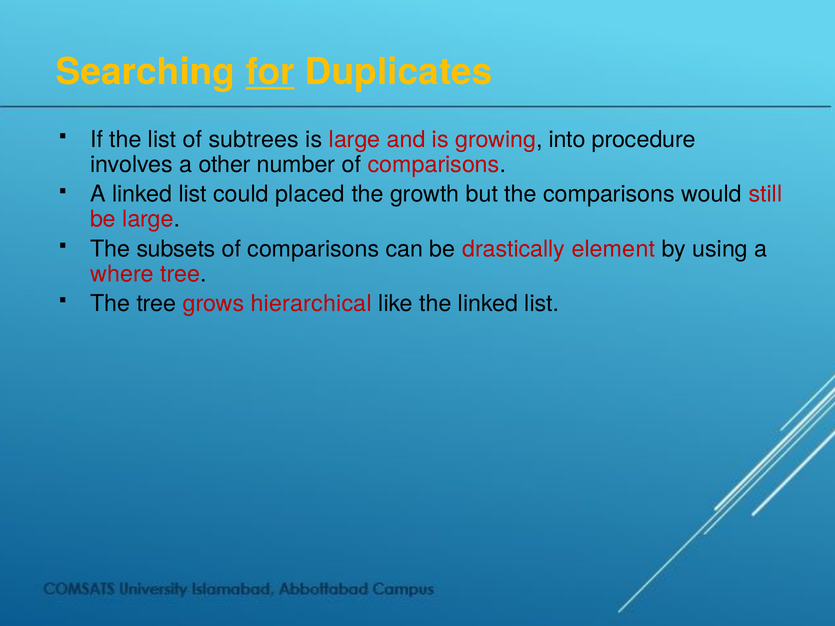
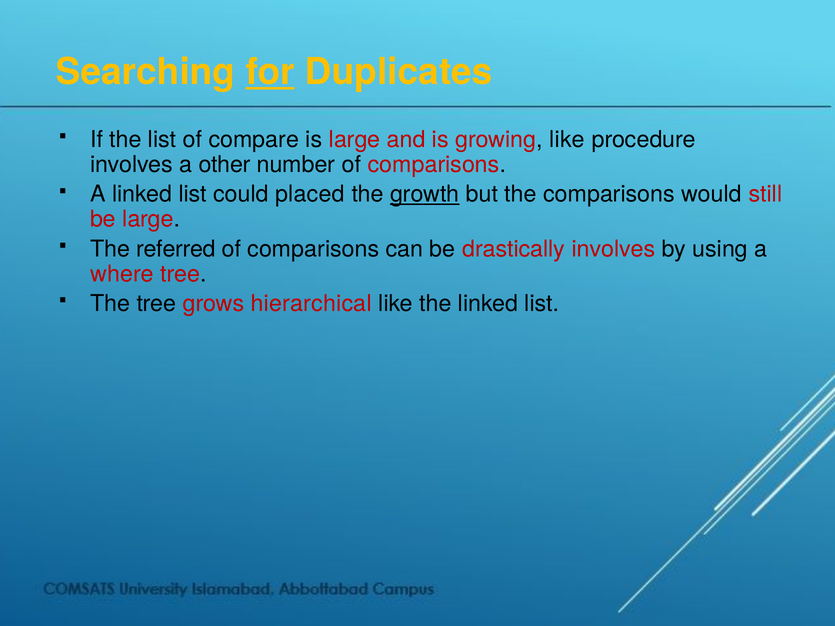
subtrees: subtrees -> compare
growing into: into -> like
growth underline: none -> present
subsets: subsets -> referred
drastically element: element -> involves
